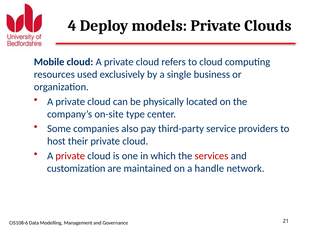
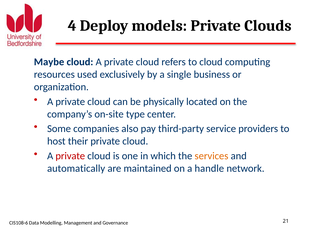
Mobile: Mobile -> Maybe
services colour: red -> orange
customization: customization -> automatically
